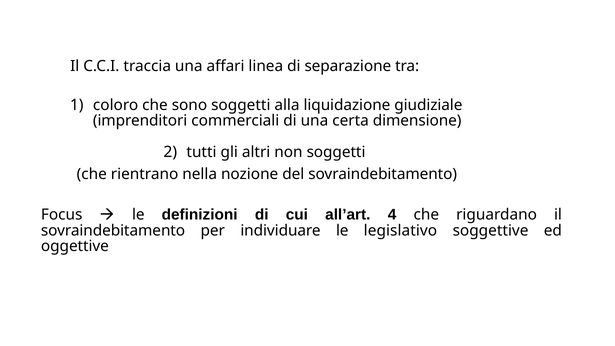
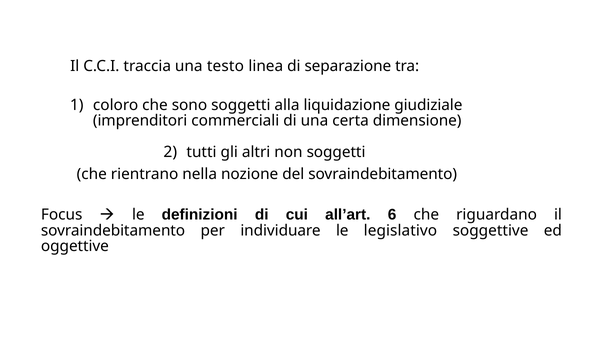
affari: affari -> testo
4: 4 -> 6
